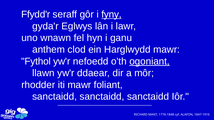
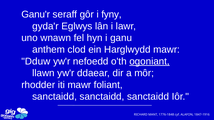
Ffydd'r: Ffydd'r -> Ganu'r
fyny underline: present -> none
Fythol: Fythol -> Dduw
